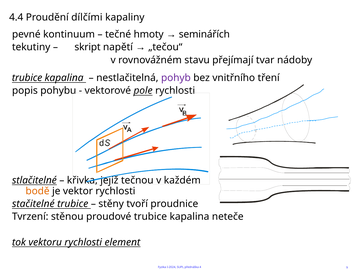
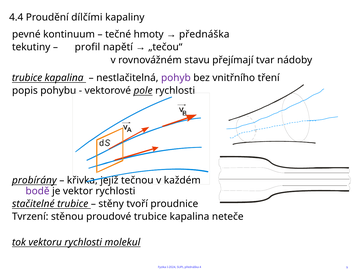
seminářích at (204, 34): seminářích -> přednáška
skript: skript -> profil
stlačitelné: stlačitelné -> probírány
bodě colour: orange -> purple
element: element -> molekul
